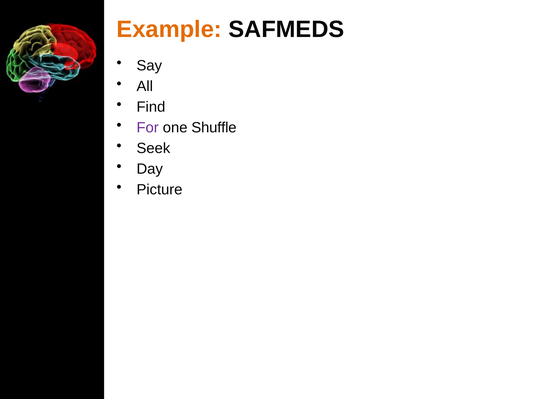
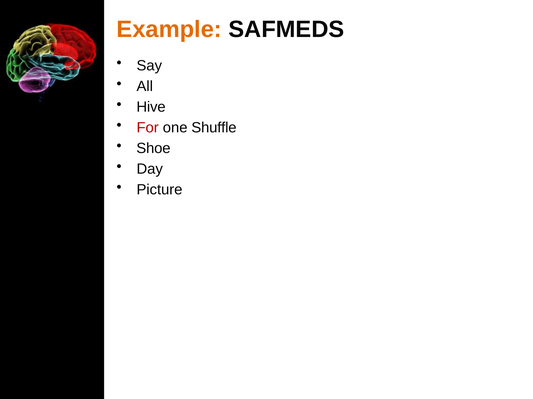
Find: Find -> Hive
For colour: purple -> red
Seek: Seek -> Shoe
